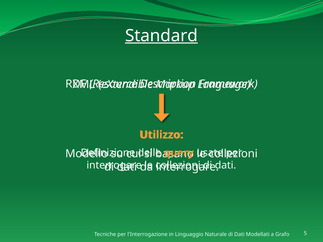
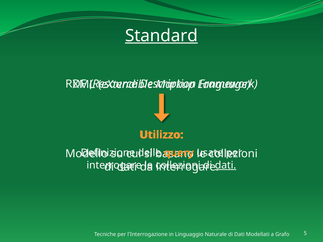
dati at (226, 165) underline: none -> present
